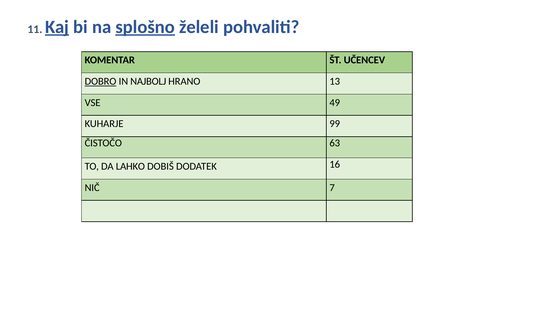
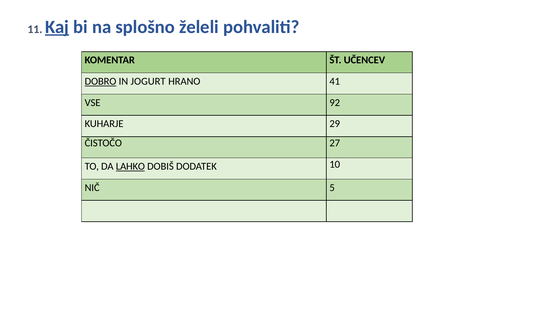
splošno underline: present -> none
NAJBOLJ: NAJBOLJ -> JOGURT
13: 13 -> 41
49: 49 -> 92
99: 99 -> 29
63: 63 -> 27
LAHKO underline: none -> present
16: 16 -> 10
7: 7 -> 5
